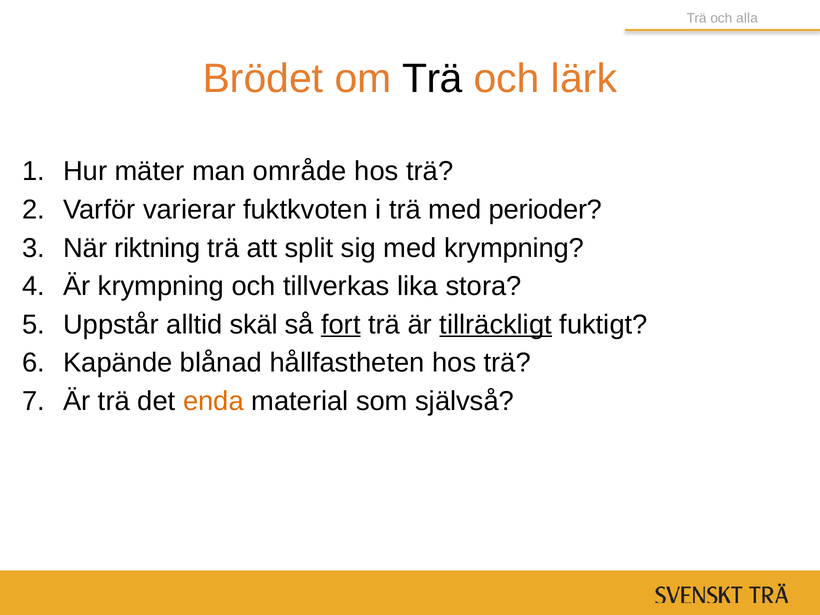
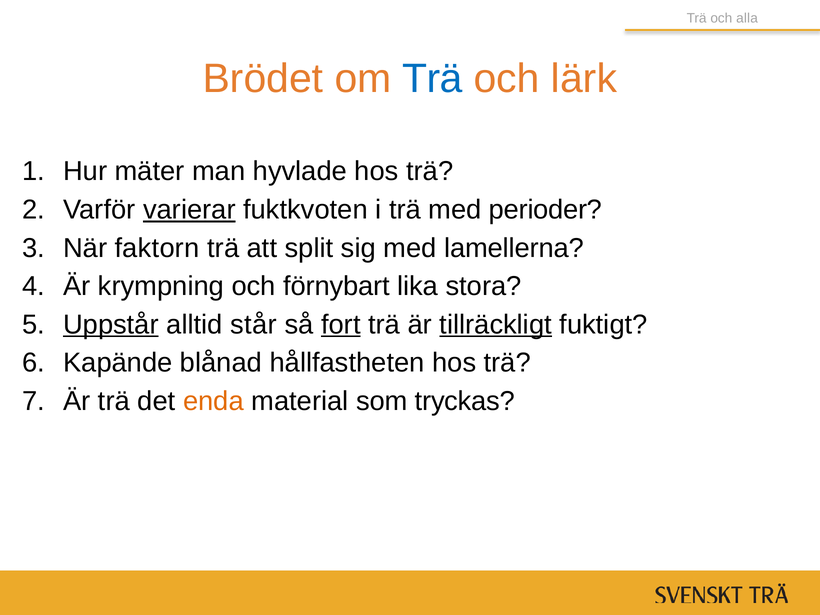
Trä at (432, 79) colour: black -> blue
område: område -> hyvlade
varierar underline: none -> present
riktning: riktning -> faktorn
med krympning: krympning -> lamellerna
tillverkas: tillverkas -> förnybart
Uppstår underline: none -> present
skäl: skäl -> står
självså: självså -> tryckas
